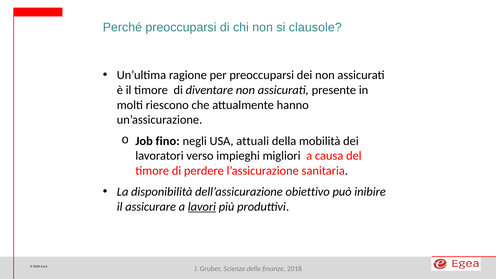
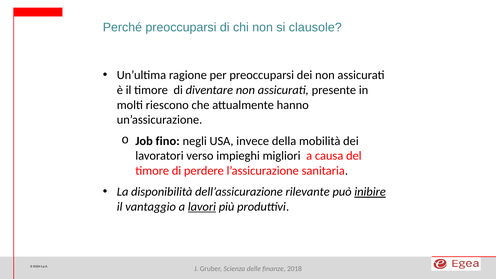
attuali: attuali -> invece
obiettivo: obiettivo -> rilevante
inibire underline: none -> present
assicurare: assicurare -> vantaggio
